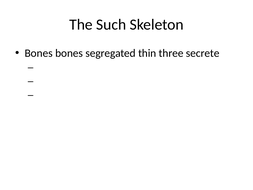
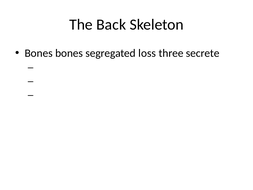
Such: Such -> Back
thin: thin -> loss
